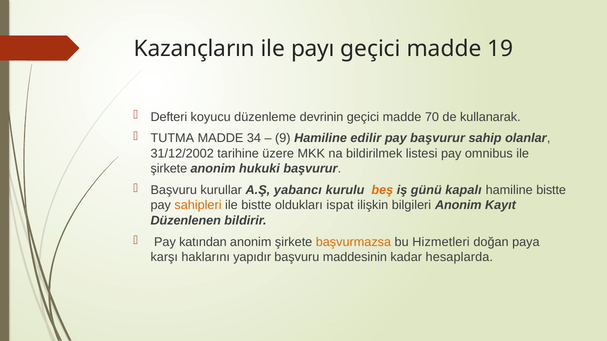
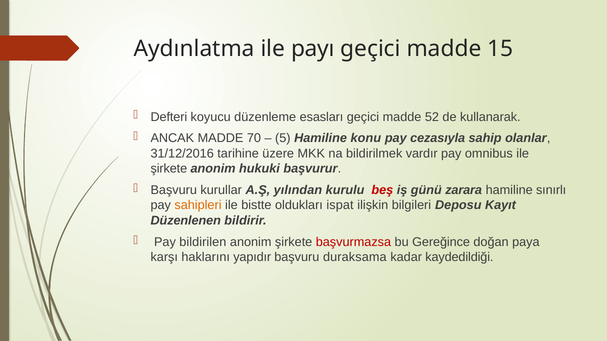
Kazançların: Kazançların -> Aydınlatma
19: 19 -> 15
devrinin: devrinin -> esasları
70: 70 -> 52
TUTMA: TUTMA -> ANCAK
34: 34 -> 70
9: 9 -> 5
edilir: edilir -> konu
pay başvurur: başvurur -> cezasıyla
31/12/2002: 31/12/2002 -> 31/12/2016
listesi: listesi -> vardır
yabancı: yabancı -> yılından
beş colour: orange -> red
kapalı: kapalı -> zarara
hamiline bistte: bistte -> sınırlı
bilgileri Anonim: Anonim -> Deposu
katından: katından -> bildirilen
başvurmazsa colour: orange -> red
Hizmetleri: Hizmetleri -> Gereğince
maddesinin: maddesinin -> duraksama
hesaplarda: hesaplarda -> kaydedildiği
